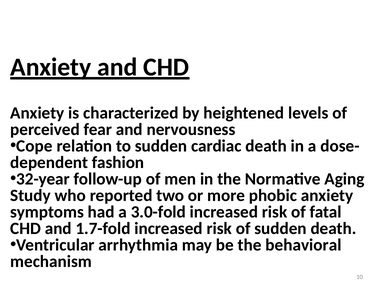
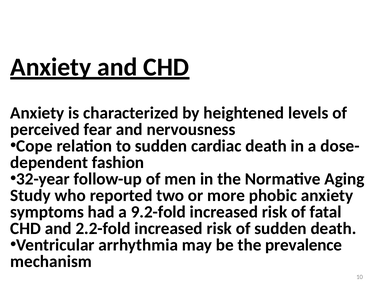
3.0-fold: 3.0-fold -> 9.2-fold
1.7-fold: 1.7-fold -> 2.2-fold
behavioral: behavioral -> prevalence
